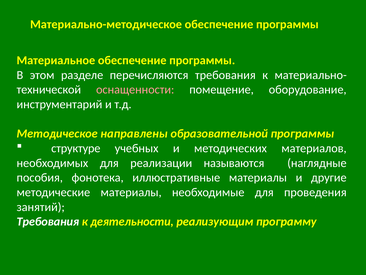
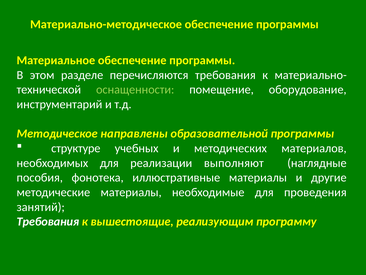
оснащенности colour: pink -> light green
называются: называются -> выполняют
деятельности: деятельности -> вышестоящие
